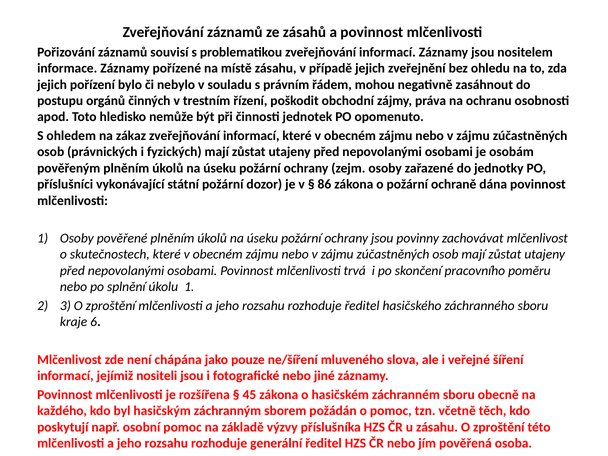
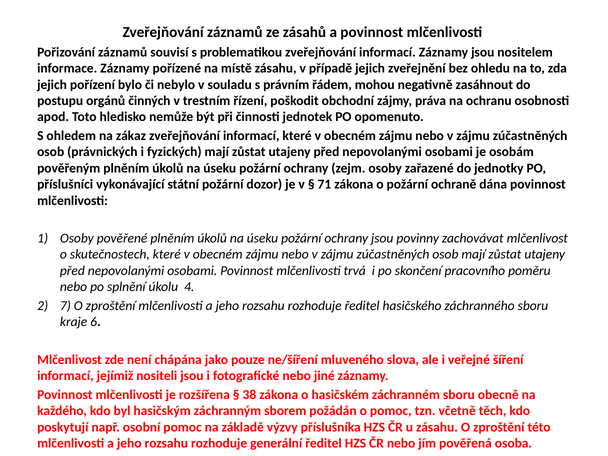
86: 86 -> 71
úkolu 1: 1 -> 4
3: 3 -> 7
45: 45 -> 38
